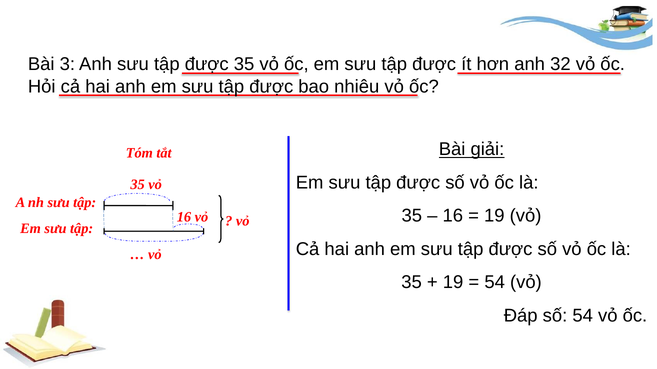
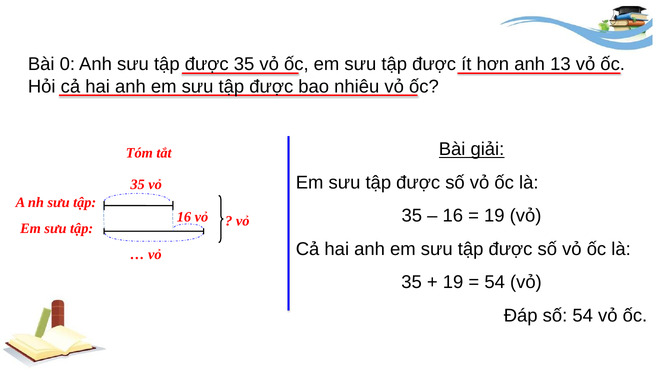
3: 3 -> 0
32: 32 -> 13
